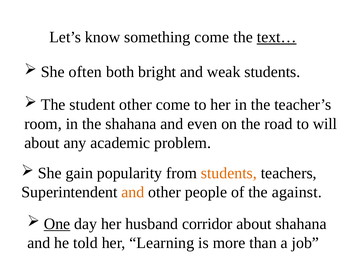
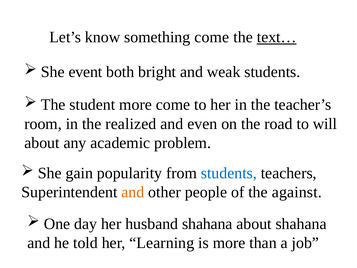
often: often -> event
student other: other -> more
the shahana: shahana -> realized
students at (229, 173) colour: orange -> blue
One underline: present -> none
husband corridor: corridor -> shahana
